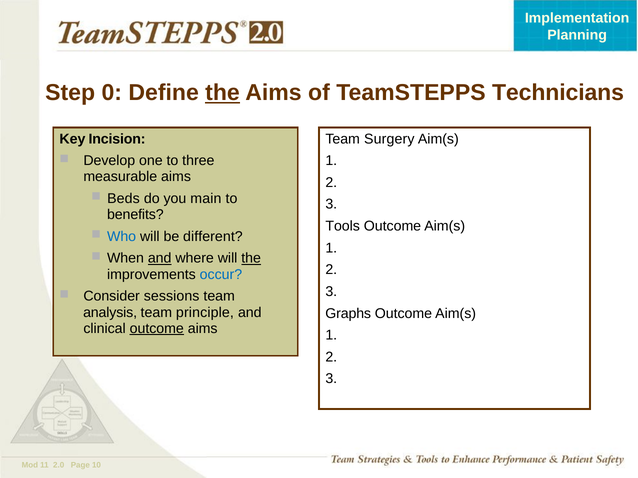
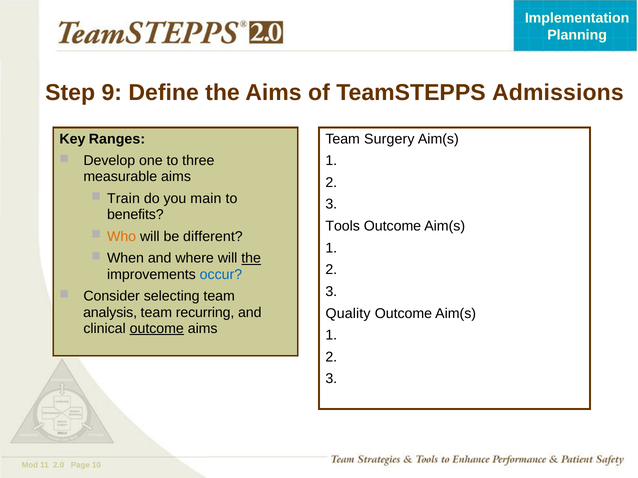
0: 0 -> 9
the at (223, 93) underline: present -> none
Technicians: Technicians -> Admissions
Incision: Incision -> Ranges
Beds: Beds -> Train
Who colour: blue -> orange
and at (160, 259) underline: present -> none
sessions: sessions -> selecting
principle: principle -> recurring
Graphs: Graphs -> Quality
